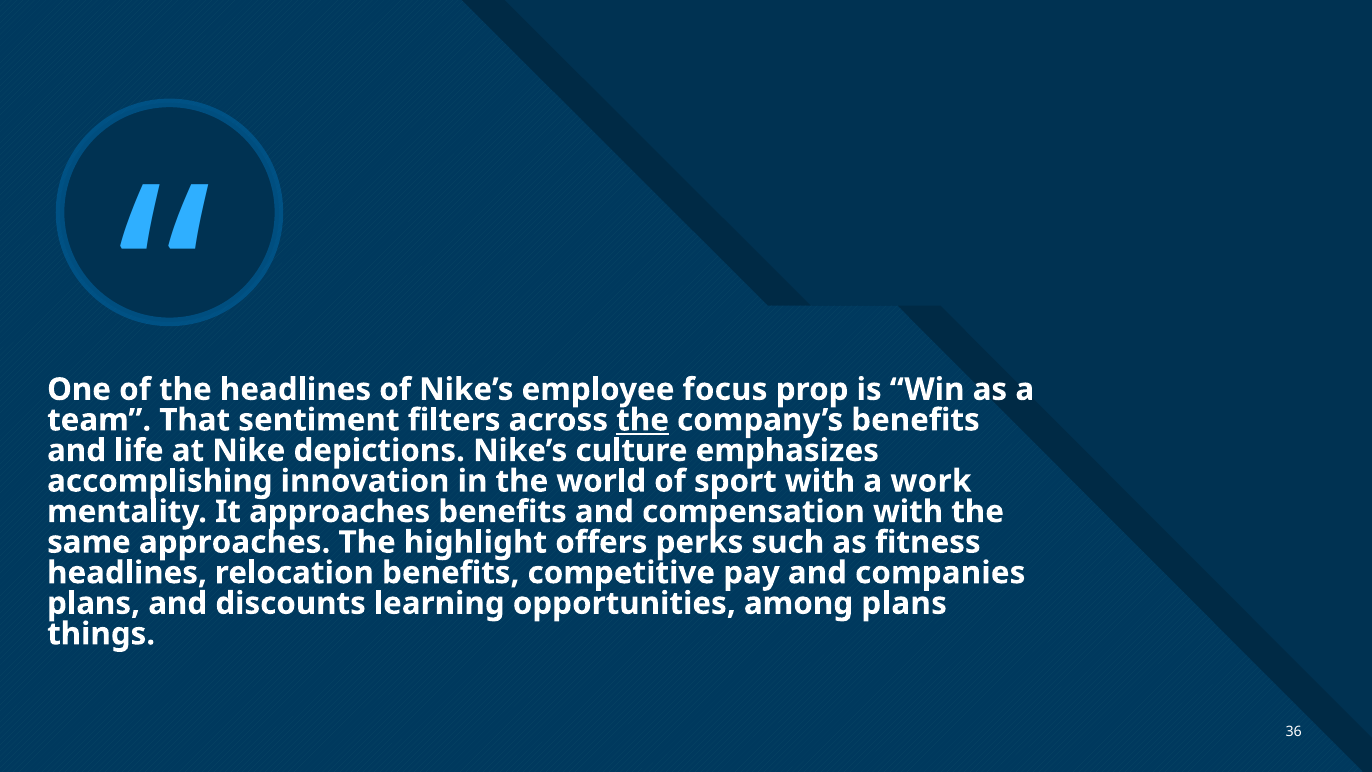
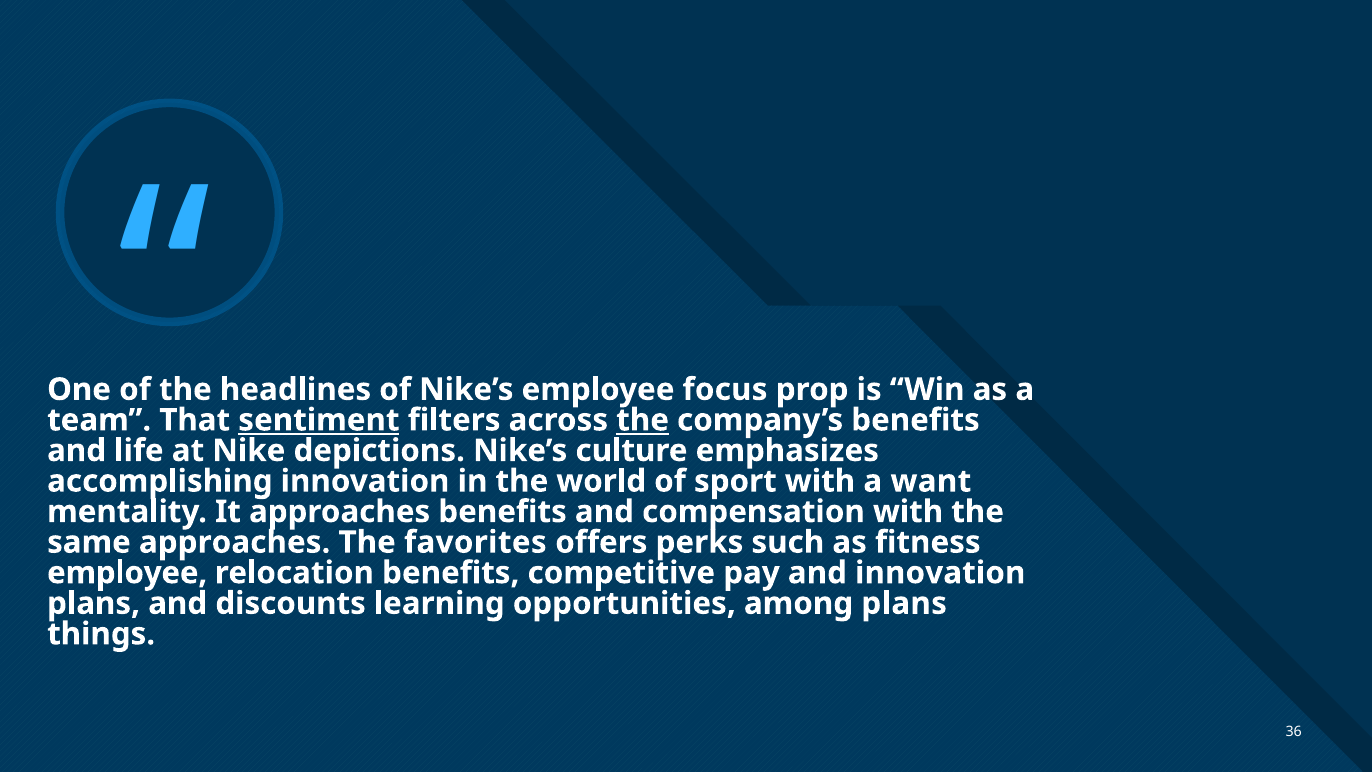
sentiment underline: none -> present
work: work -> want
highlight: highlight -> favorites
headlines at (127, 573): headlines -> employee
and companies: companies -> innovation
